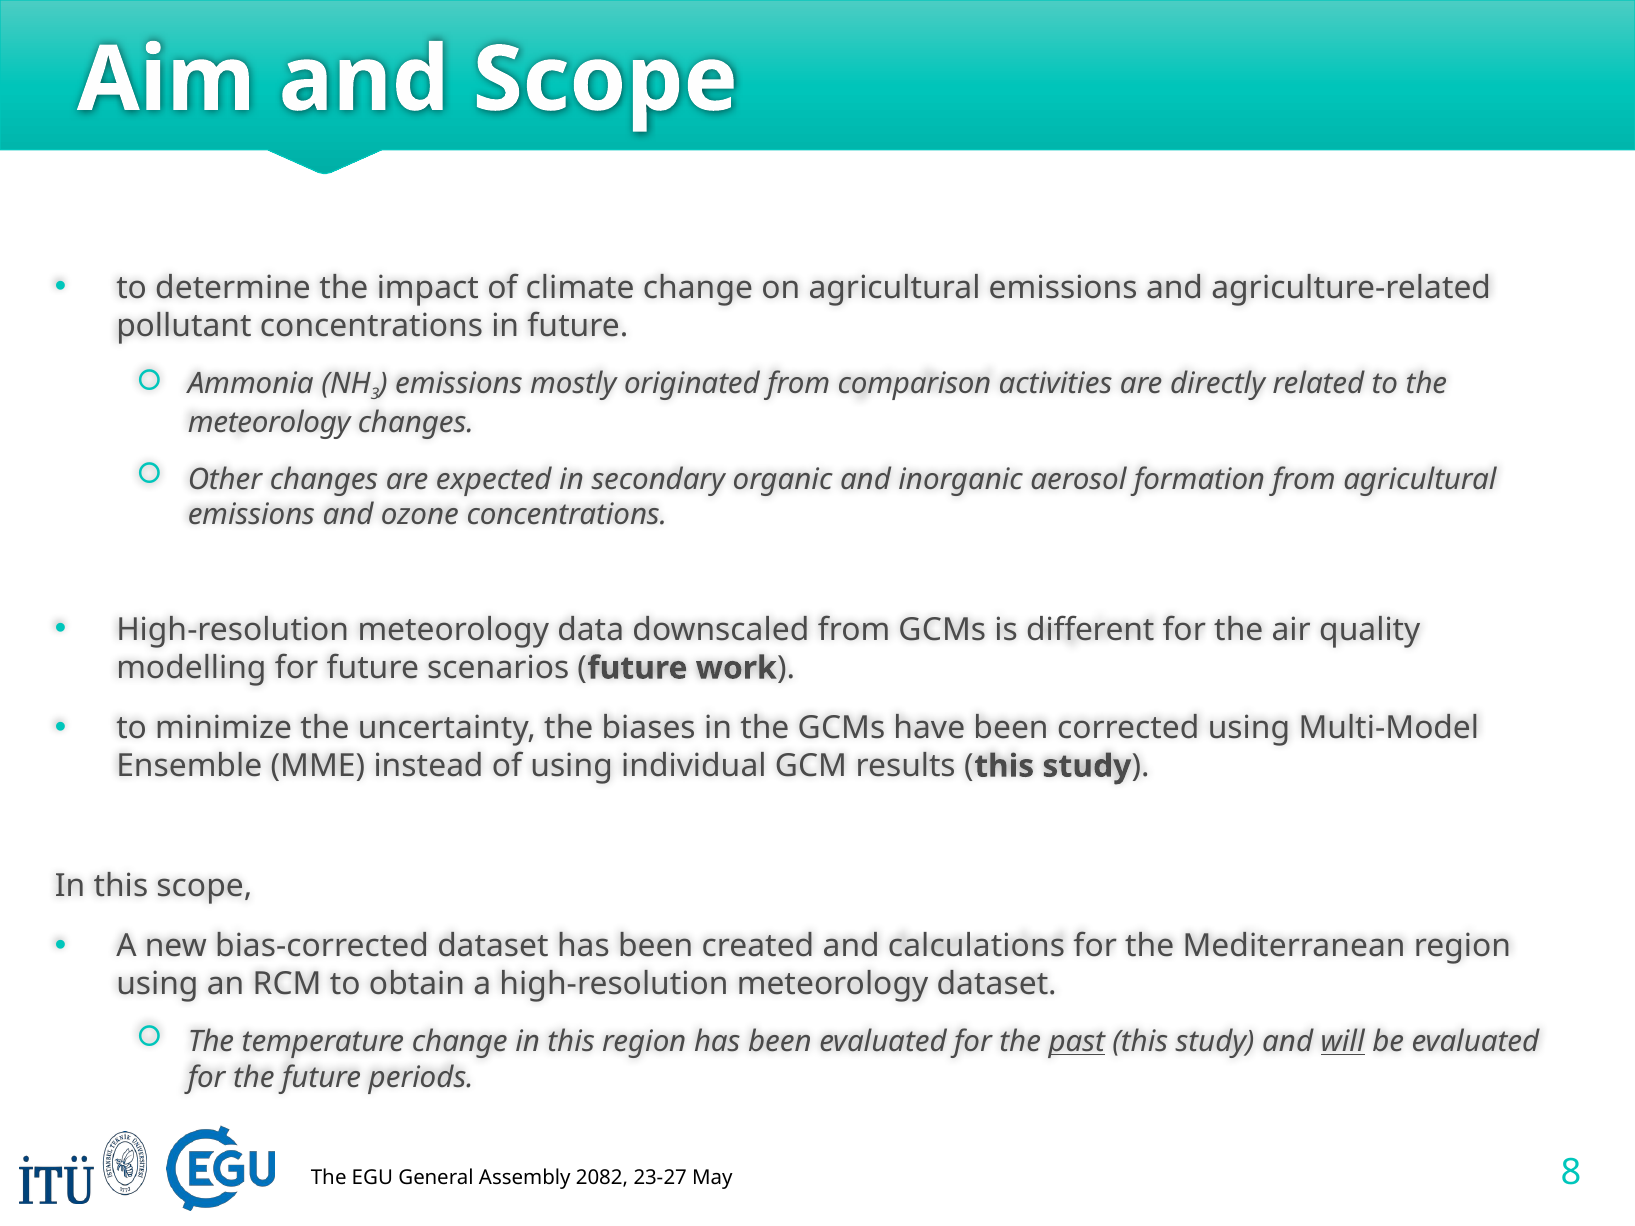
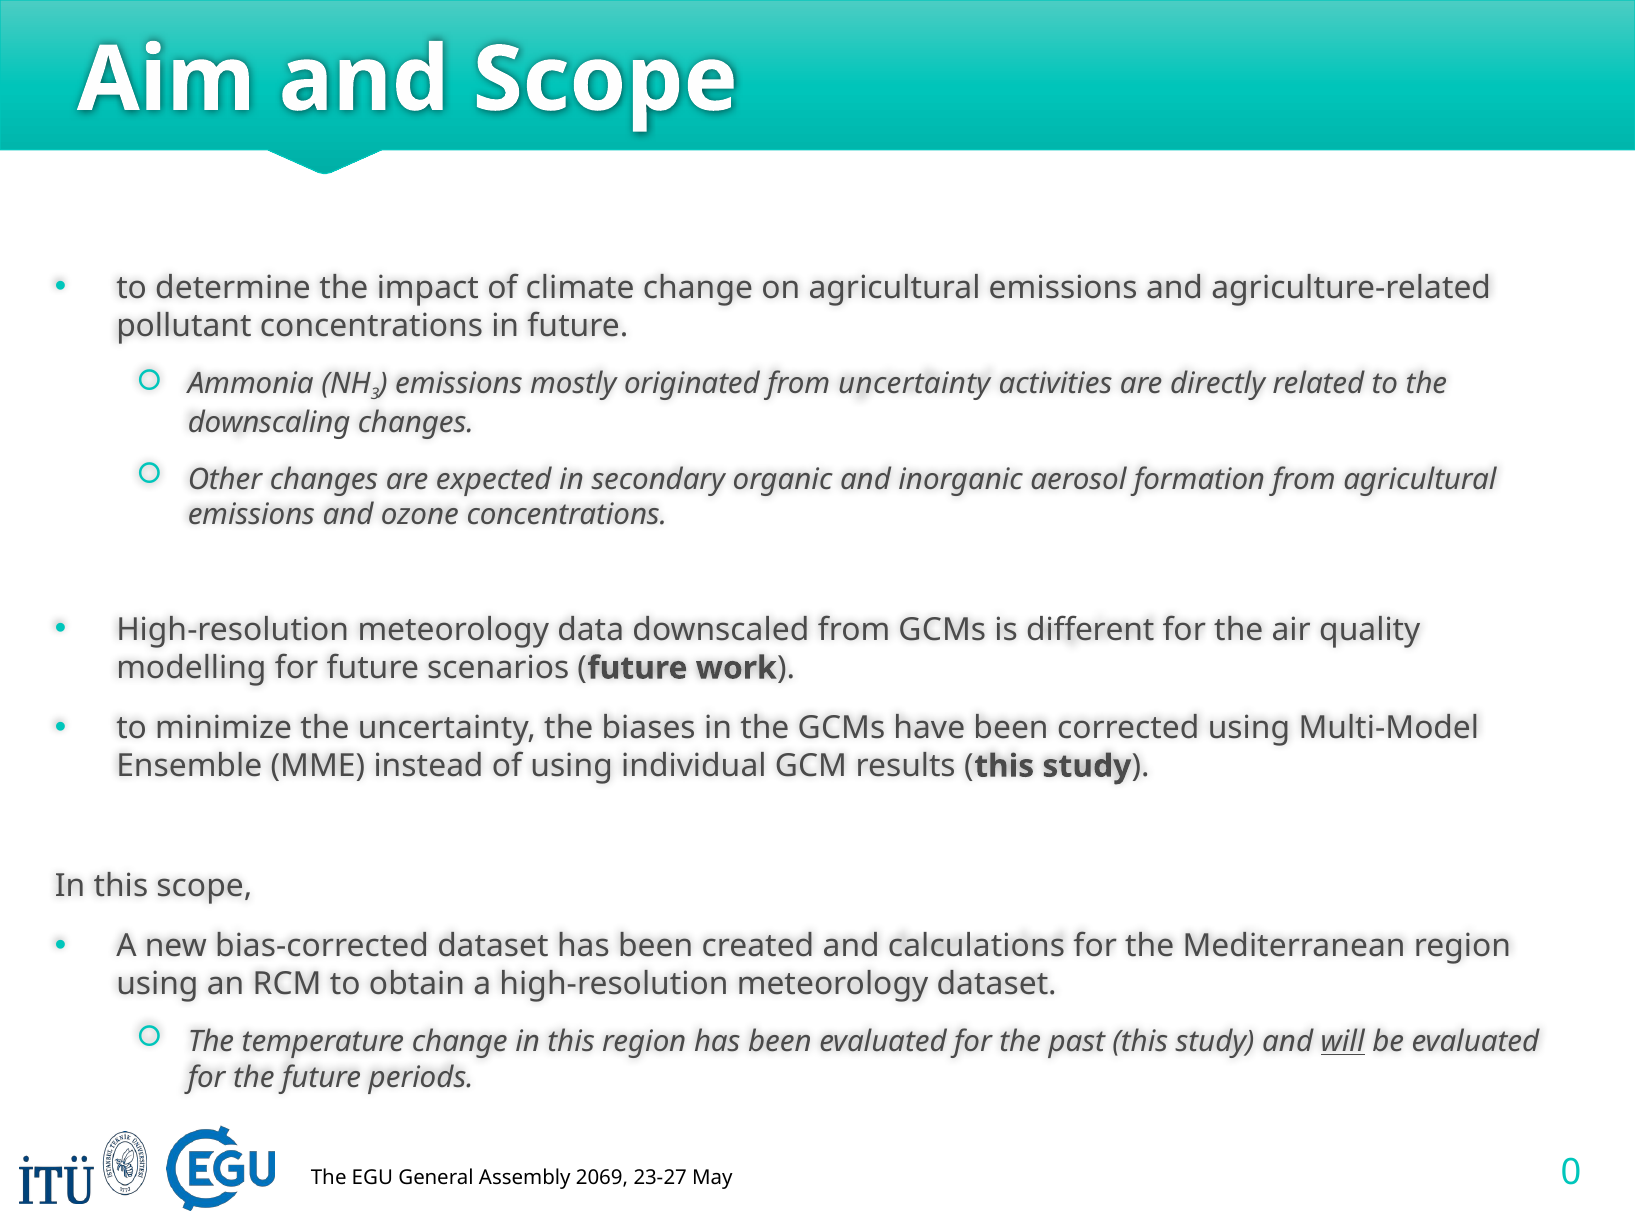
from comparison: comparison -> uncertainty
meteorology at (269, 423): meteorology -> downscaling
past underline: present -> none
2082: 2082 -> 2069
8: 8 -> 0
